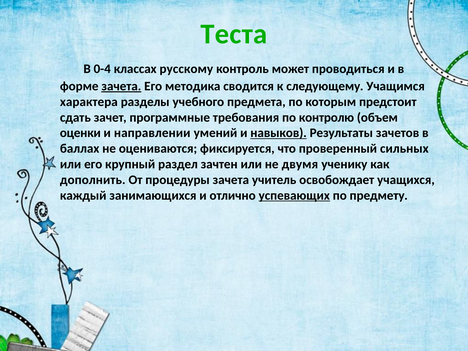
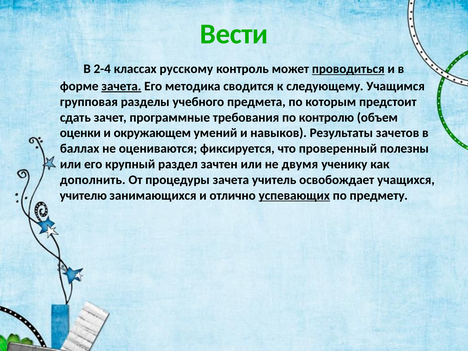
Теста: Теста -> Вести
0-4: 0-4 -> 2-4
проводиться underline: none -> present
характера: характера -> групповая
направлении: направлении -> окружающем
навыков underline: present -> none
сильных: сильных -> полезны
каждый: каждый -> учителю
